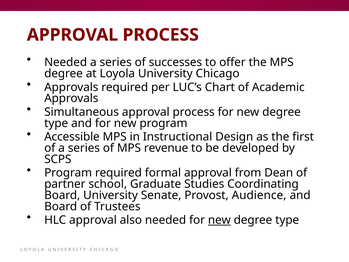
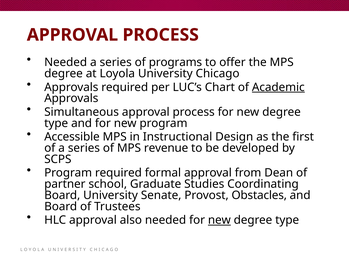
successes: successes -> programs
Academic underline: none -> present
Audience: Audience -> Obstacles
